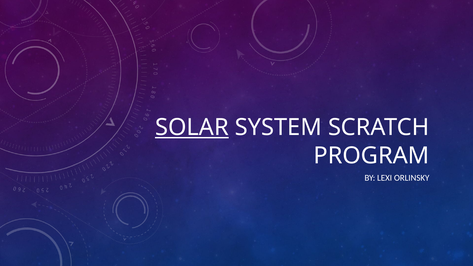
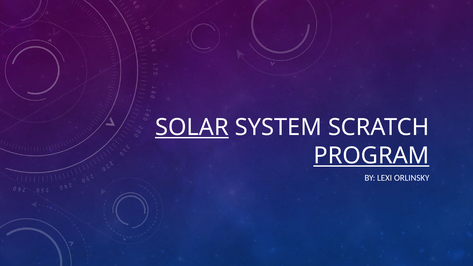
PROGRAM underline: none -> present
